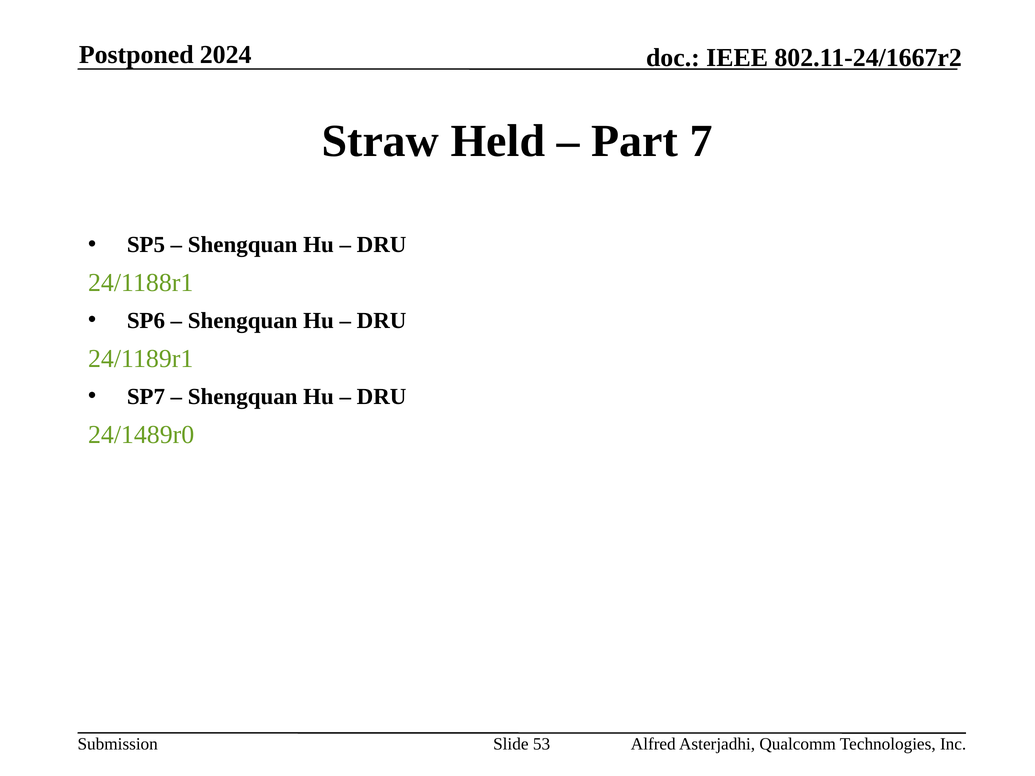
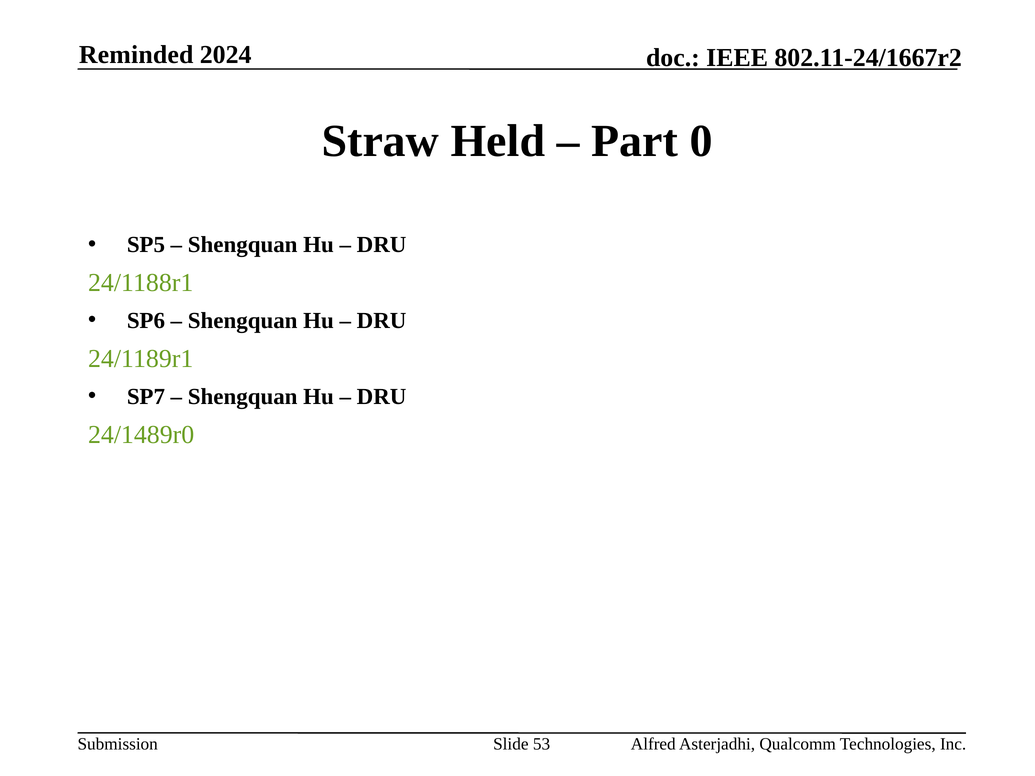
Postponed: Postponed -> Reminded
7: 7 -> 0
